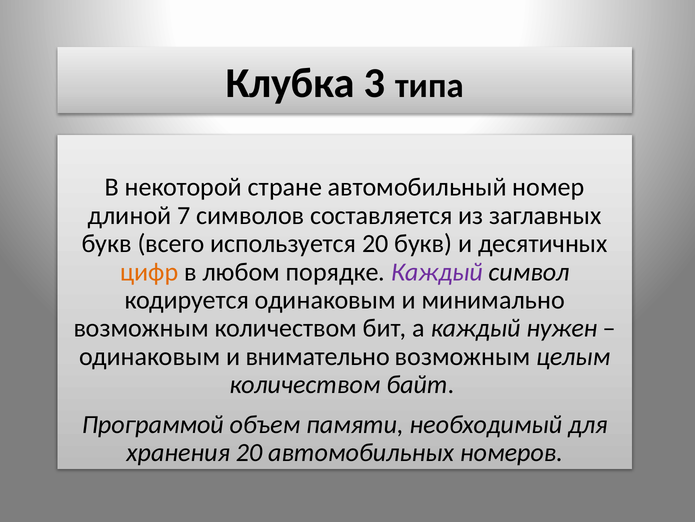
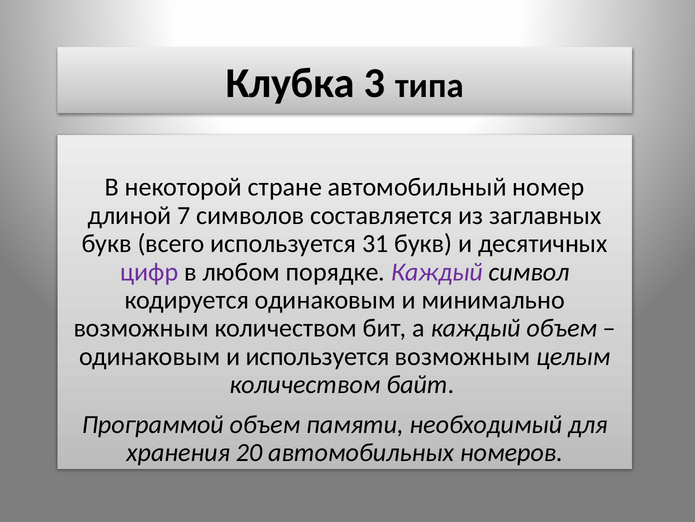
используется 20: 20 -> 31
цифр colour: orange -> purple
каждый нужен: нужен -> объем
и внимательно: внимательно -> используется
